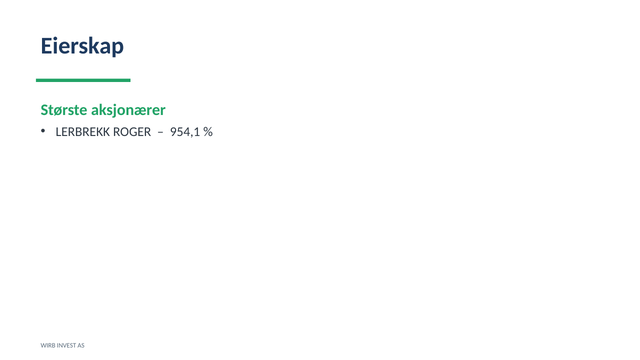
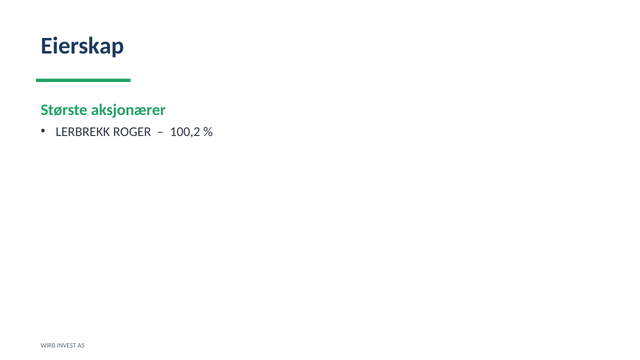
954,1: 954,1 -> 100,2
